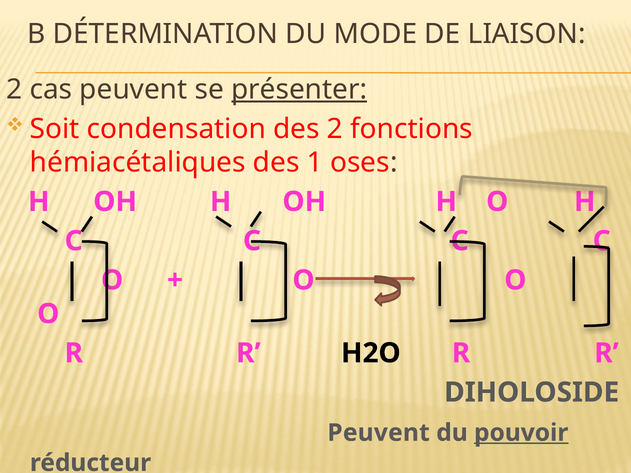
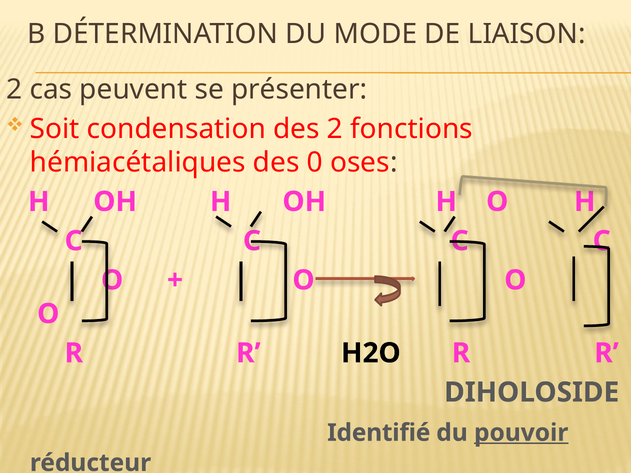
présenter underline: present -> none
1: 1 -> 0
Peuvent at (379, 433): Peuvent -> Identifié
